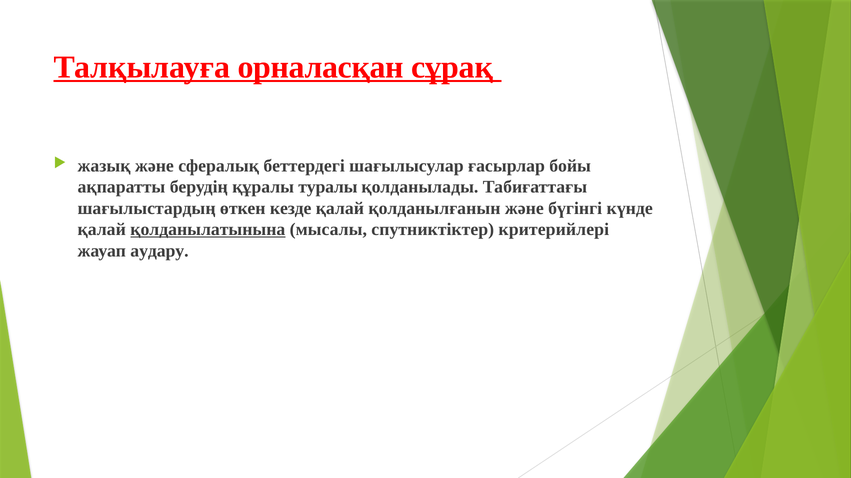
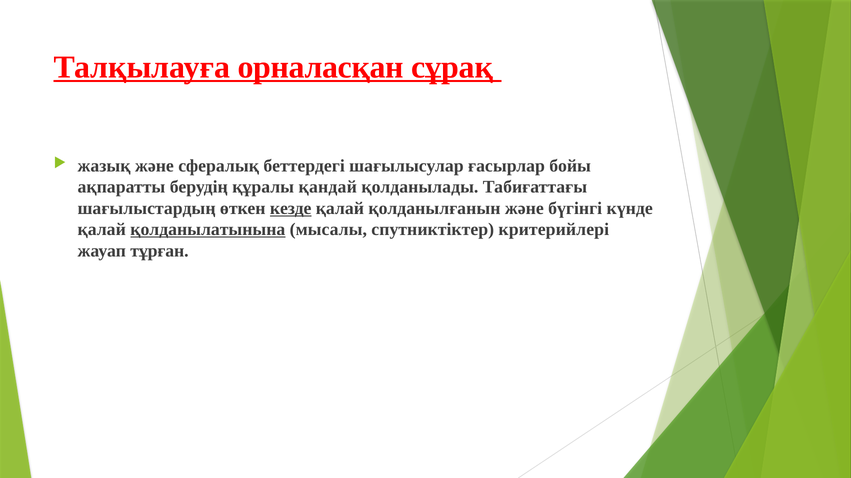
туралы: туралы -> қандай
кезде underline: none -> present
аудару: аудару -> тұрған
